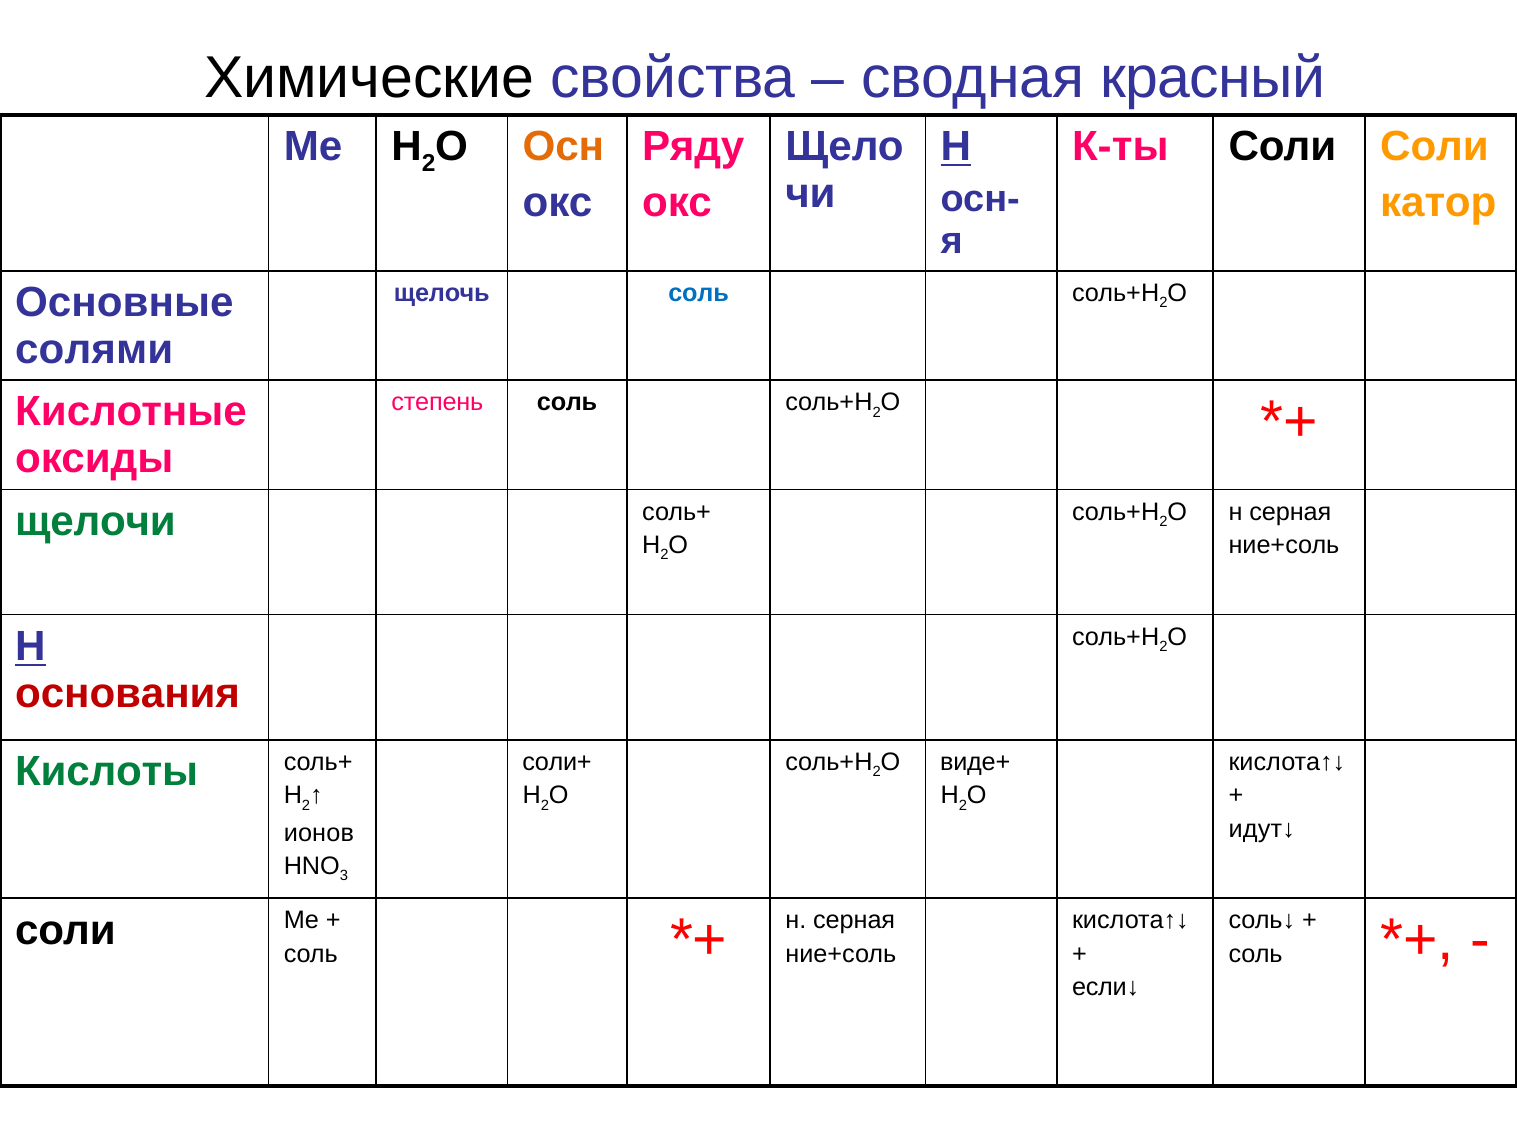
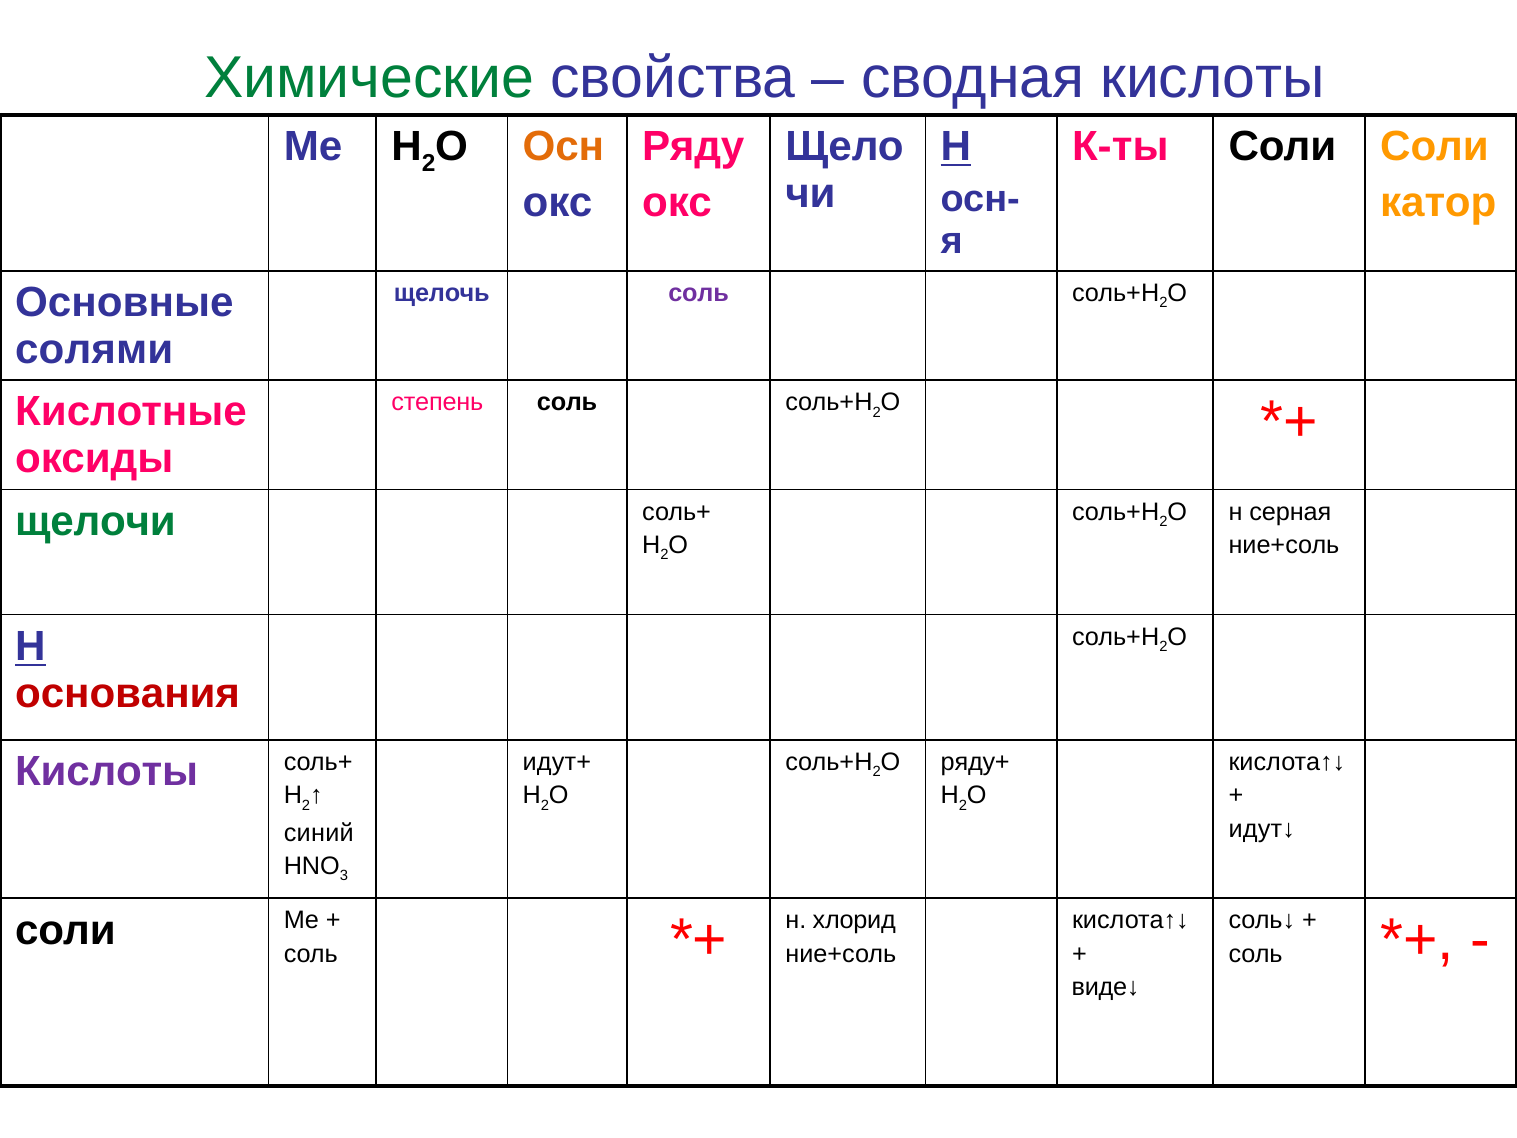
Химические colour: black -> green
сводная красный: красный -> кислоты
соль at (699, 293) colour: blue -> purple
соли+: соли+ -> идут+
виде+: виде+ -> ряду+
Кислоты at (107, 771) colour: green -> purple
ионов: ионов -> синий
серная at (854, 920): серная -> хлорид
если↓: если↓ -> виде↓
